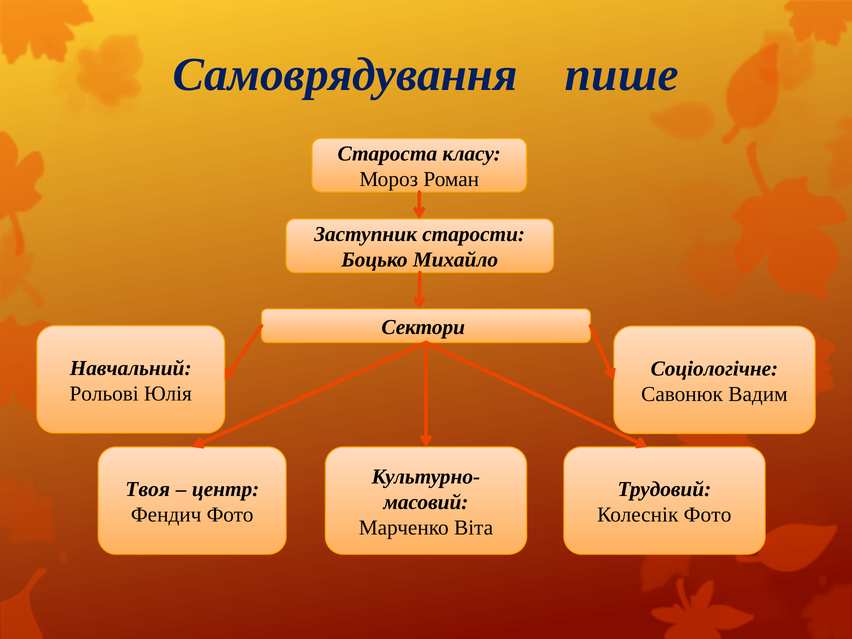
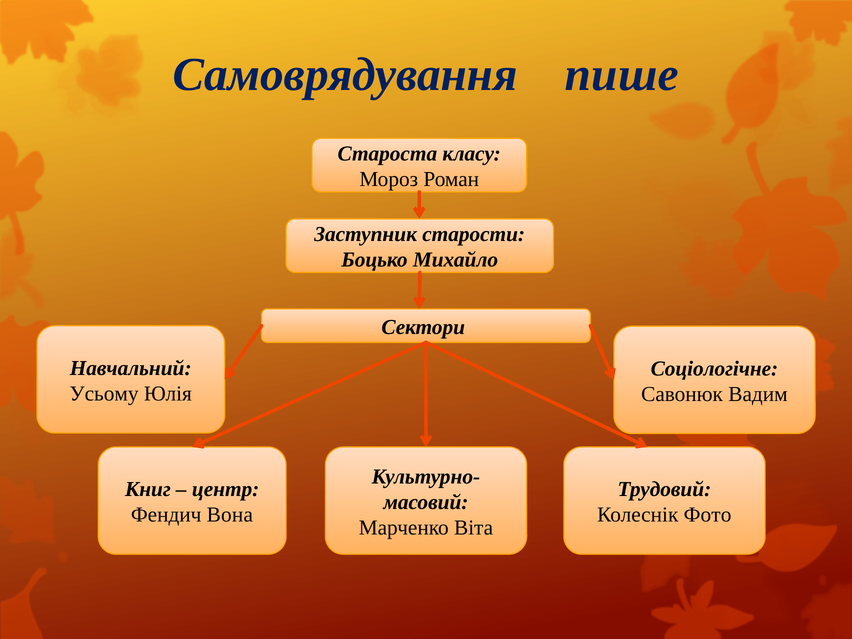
Рольові: Рольові -> Усьому
Твоя: Твоя -> Книг
Фендич Фото: Фото -> Вона
